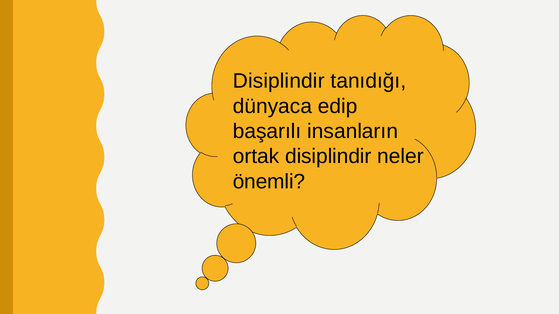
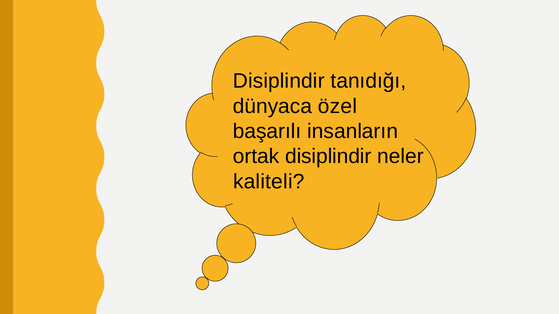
edip: edip -> özel
önemli: önemli -> kaliteli
